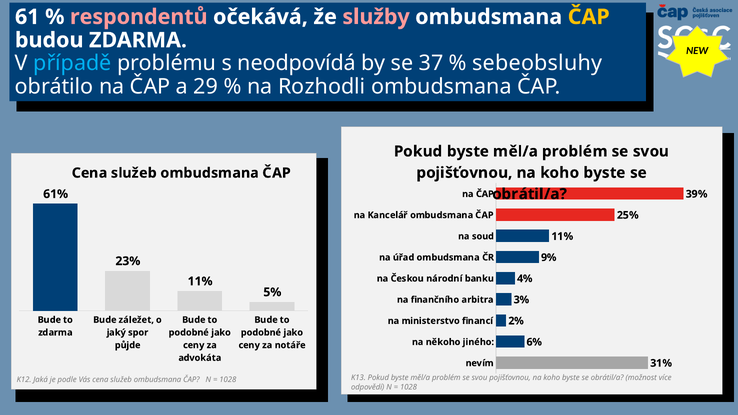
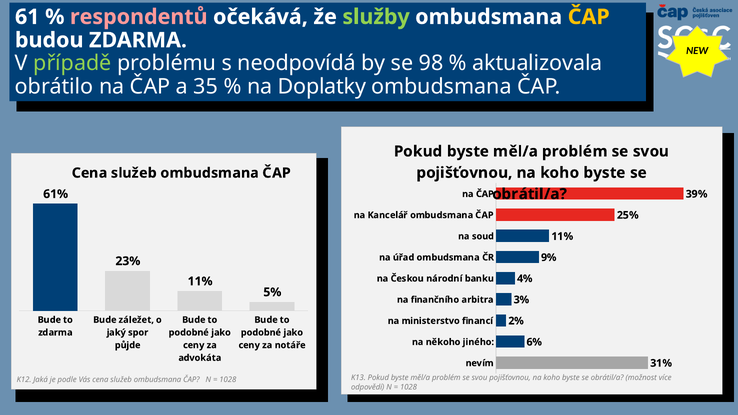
služby colour: pink -> light green
případě colour: light blue -> light green
37: 37 -> 98
sebeobsluhy: sebeobsluhy -> aktualizovala
29: 29 -> 35
Rozhodli: Rozhodli -> Doplatky
